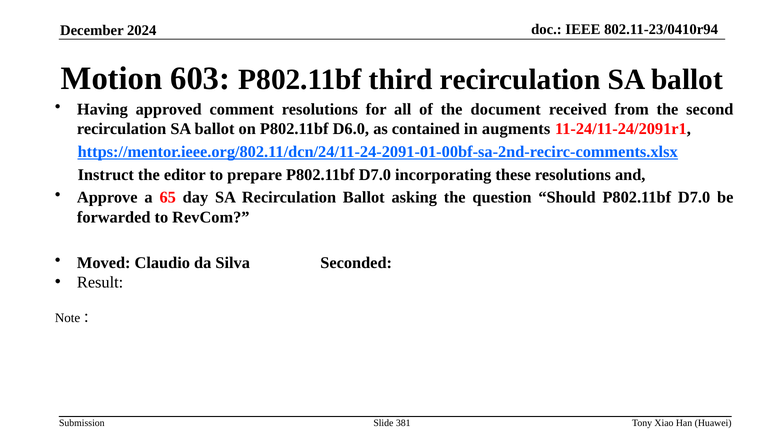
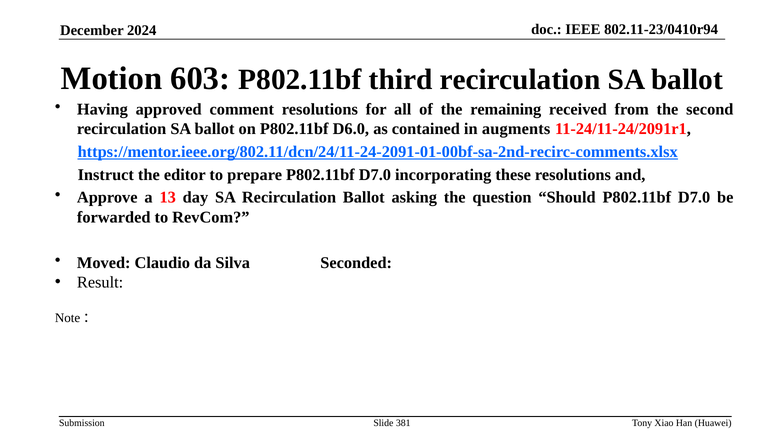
document: document -> remaining
65: 65 -> 13
